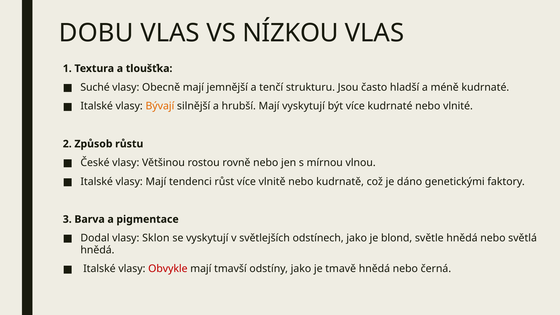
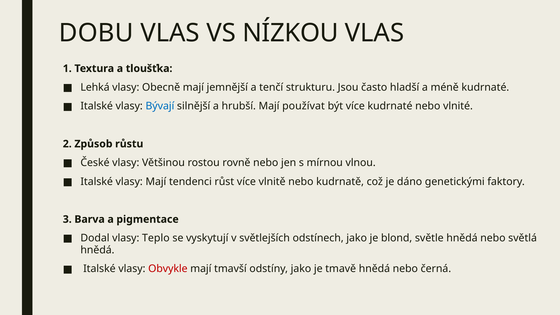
Suché: Suché -> Lehká
Bývají colour: orange -> blue
Mají vyskytují: vyskytují -> používat
Sklon: Sklon -> Teplo
